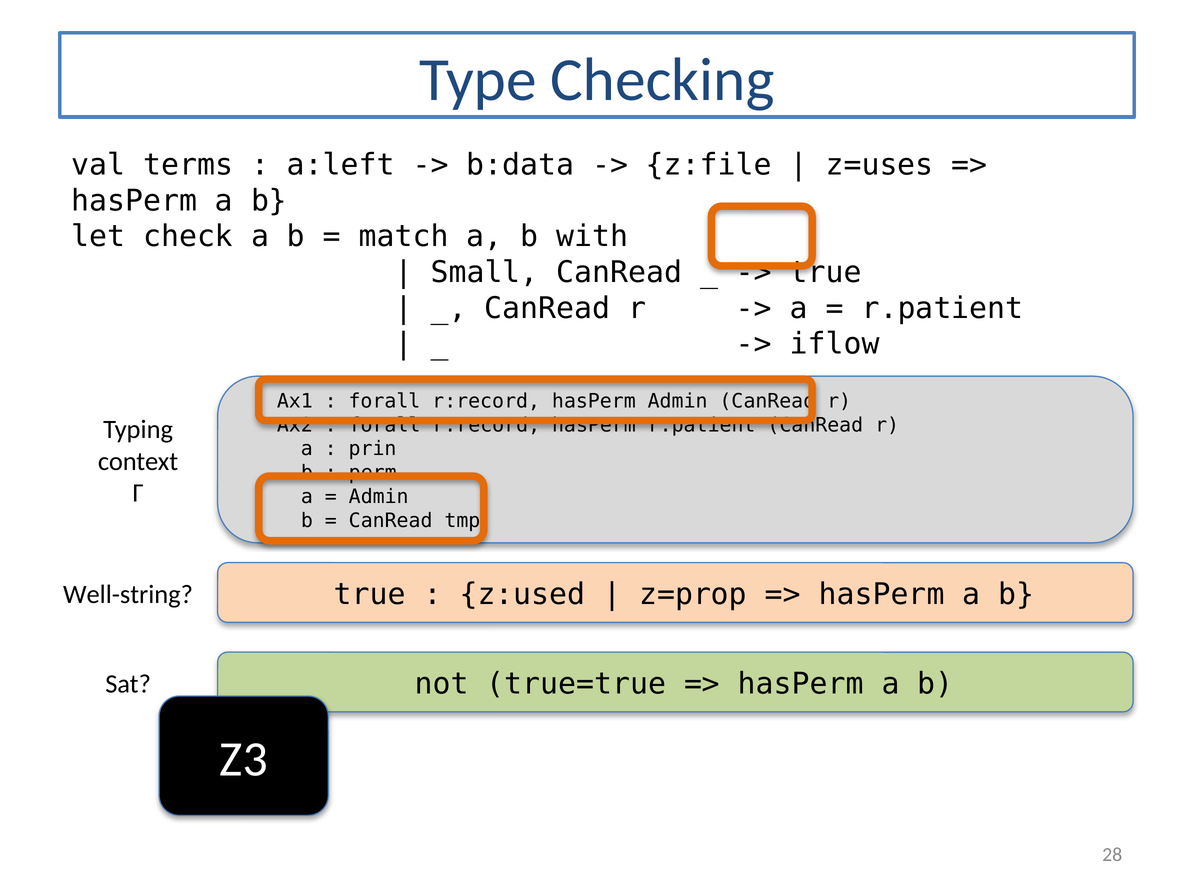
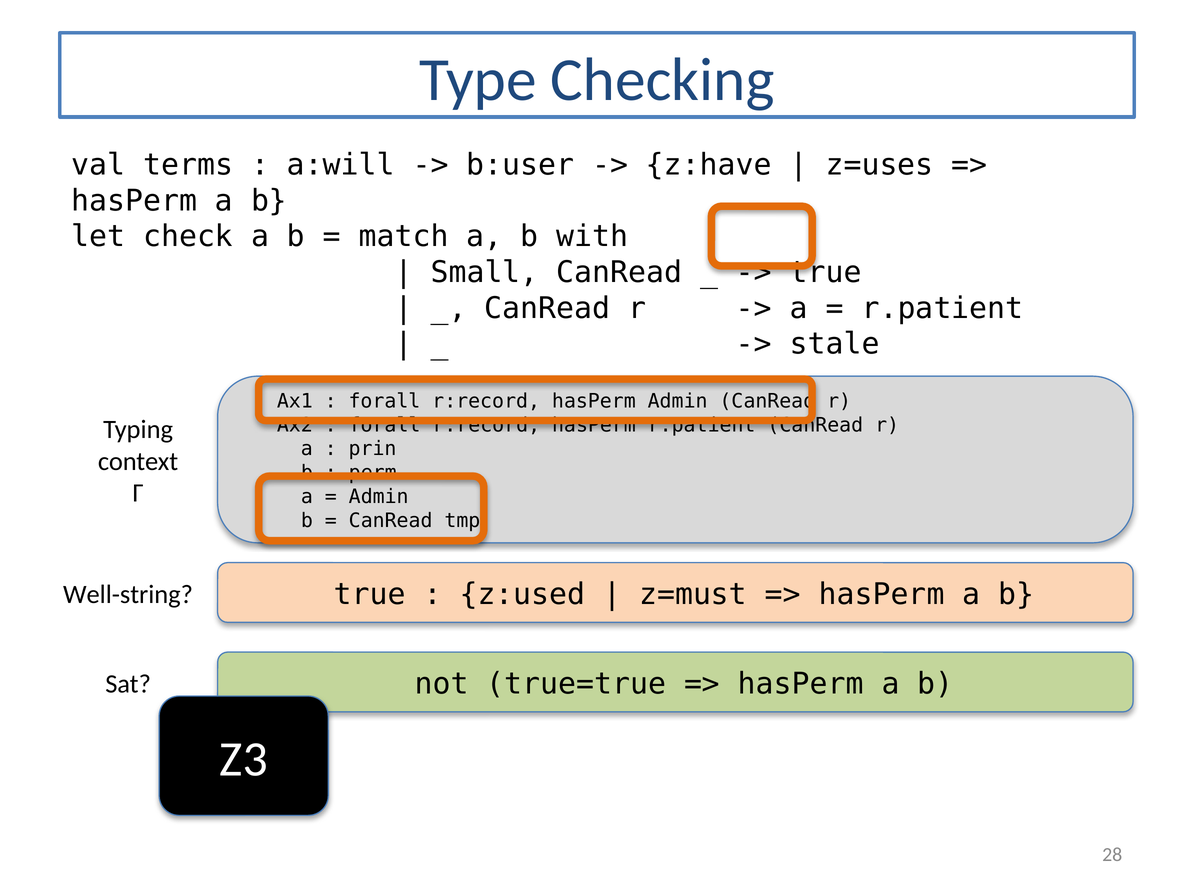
a:left: a:left -> a:will
b:data: b:data -> b:user
z:file: z:file -> z:have
iflow: iflow -> stale
z=prop: z=prop -> z=must
